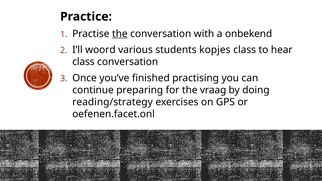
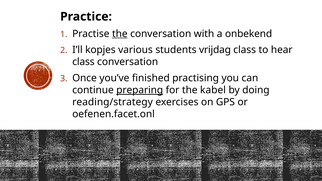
woord: woord -> kopjes
kopjes: kopjes -> vrijdag
preparing underline: none -> present
vraag: vraag -> kabel
